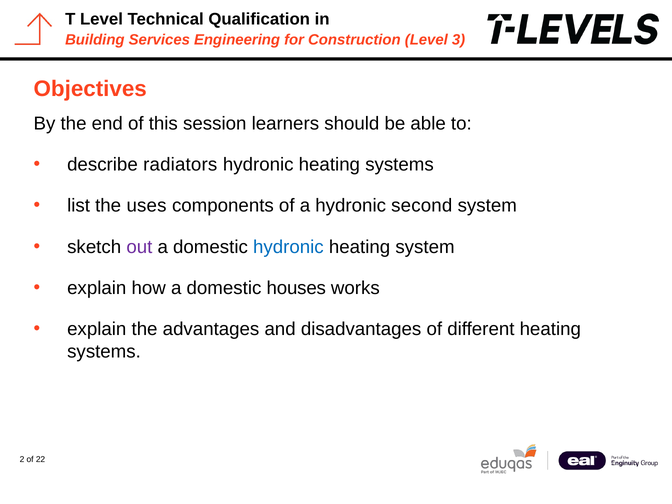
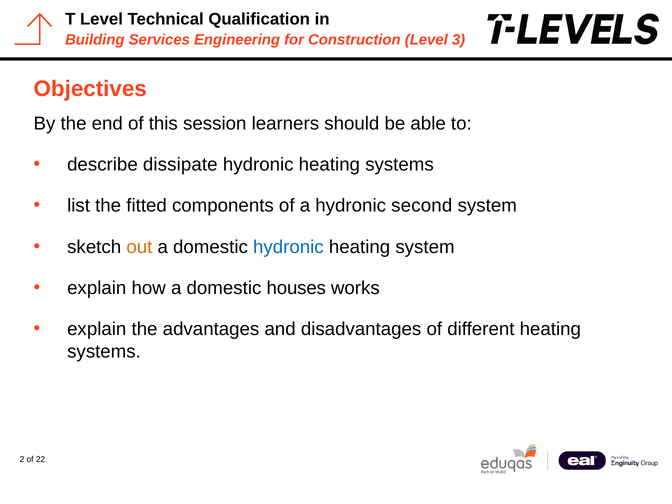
radiators: radiators -> dissipate
uses: uses -> fitted
out colour: purple -> orange
